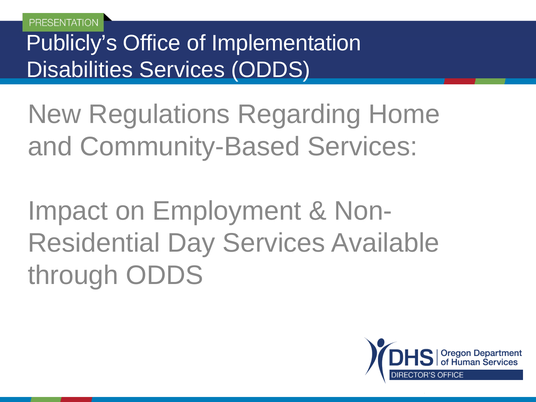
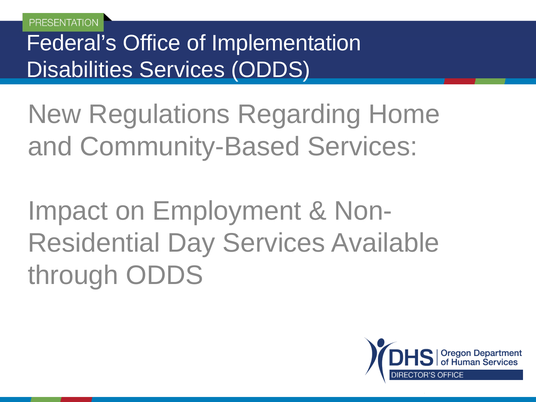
Publicly’s: Publicly’s -> Federal’s
